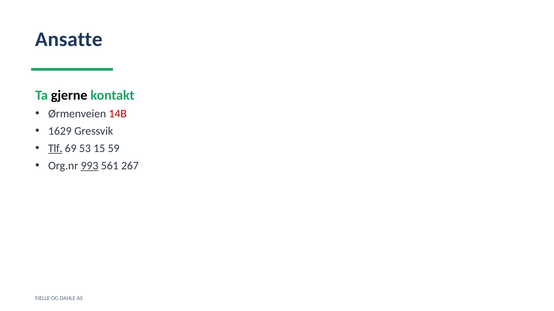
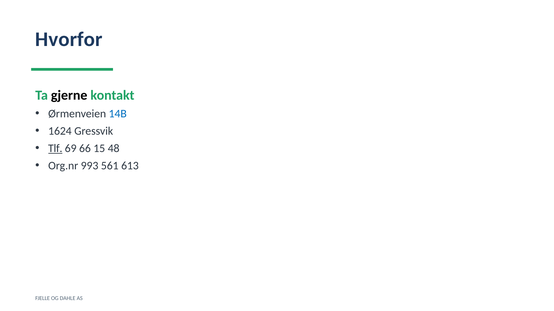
Ansatte: Ansatte -> Hvorfor
14B colour: red -> blue
1629: 1629 -> 1624
53: 53 -> 66
59: 59 -> 48
993 underline: present -> none
267: 267 -> 613
